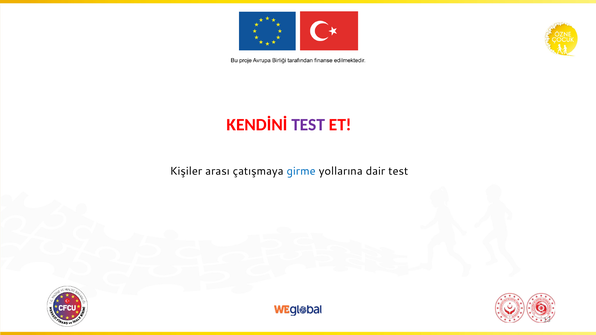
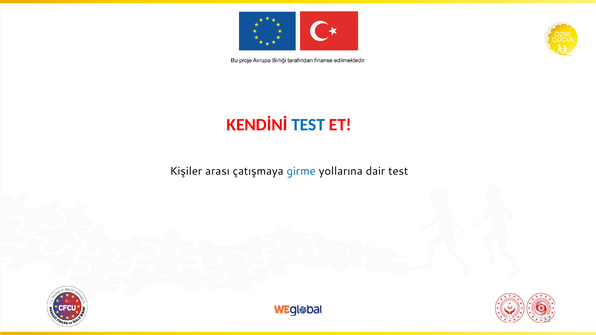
TEST at (308, 125) colour: purple -> blue
